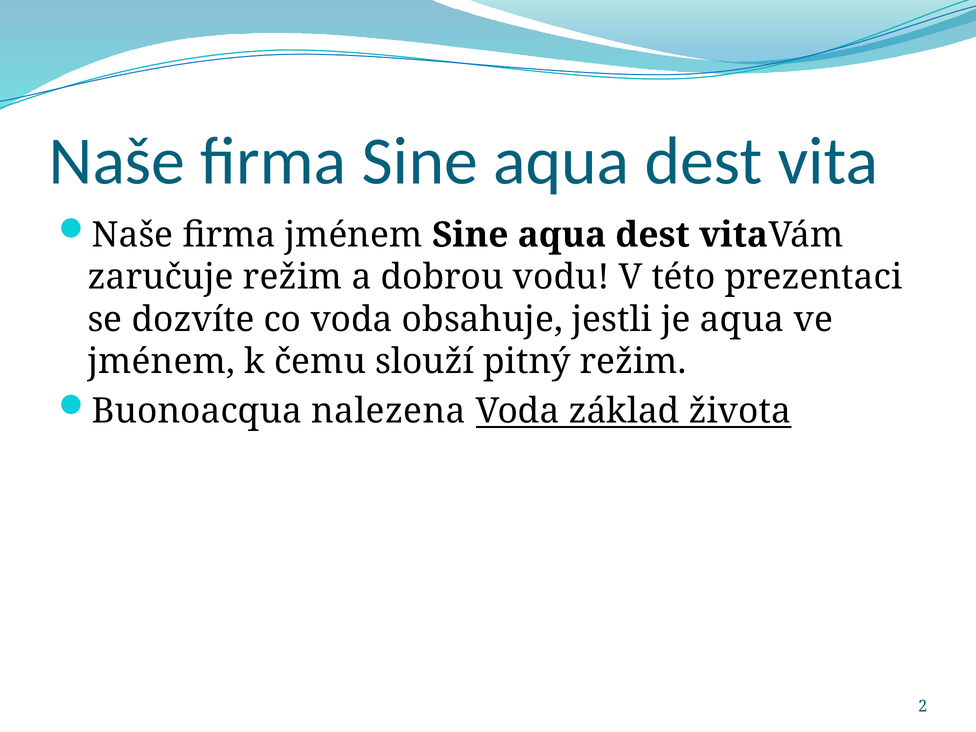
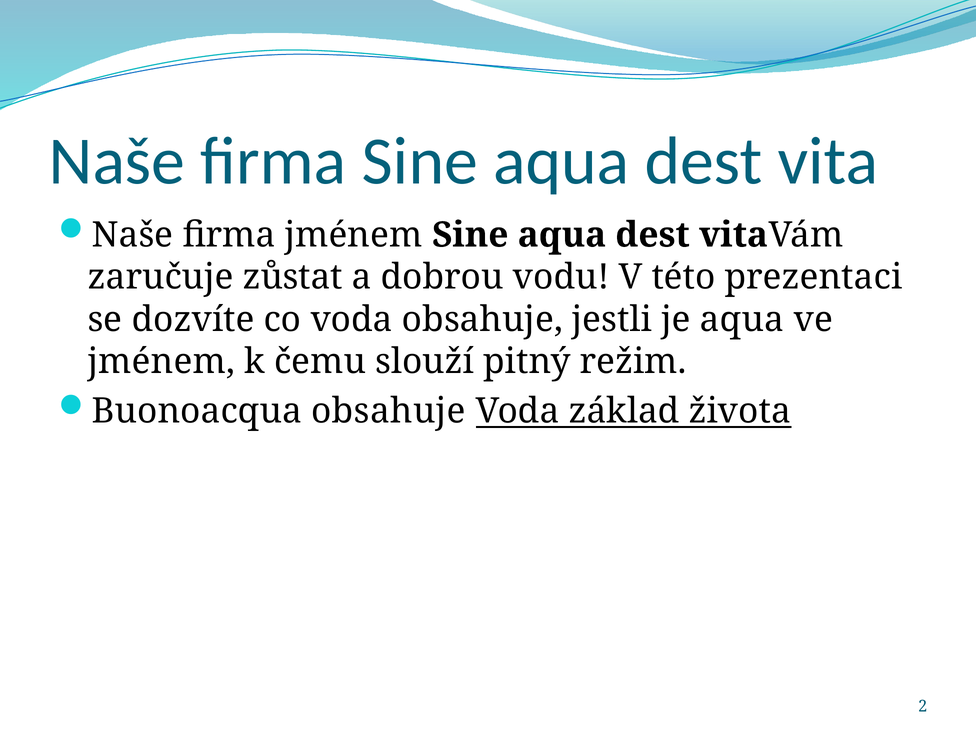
zaručuje režim: režim -> zůstat
Buonoacqua nalezena: nalezena -> obsahuje
